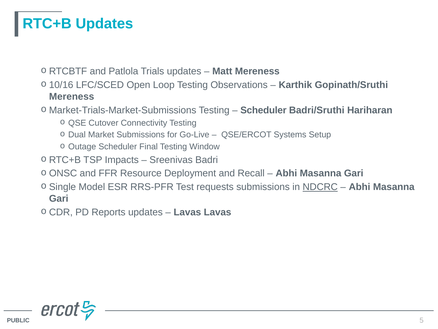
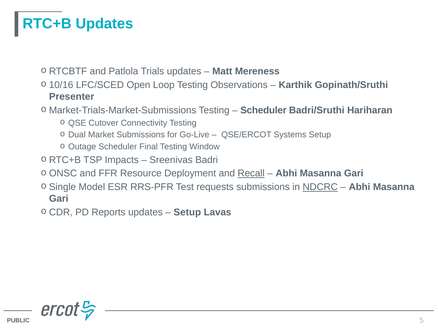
Mereness at (72, 97): Mereness -> Presenter
Recall underline: none -> present
Lavas at (187, 212): Lavas -> Setup
